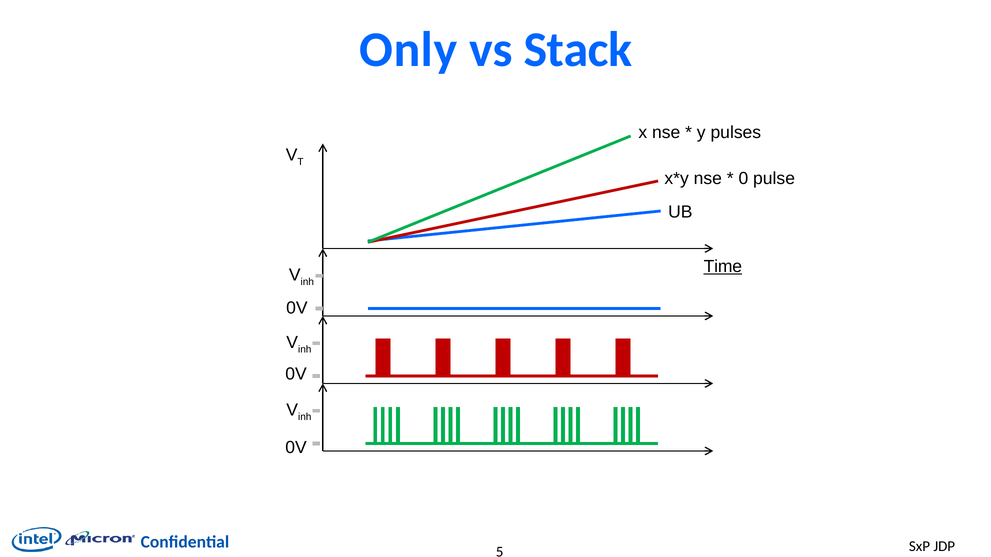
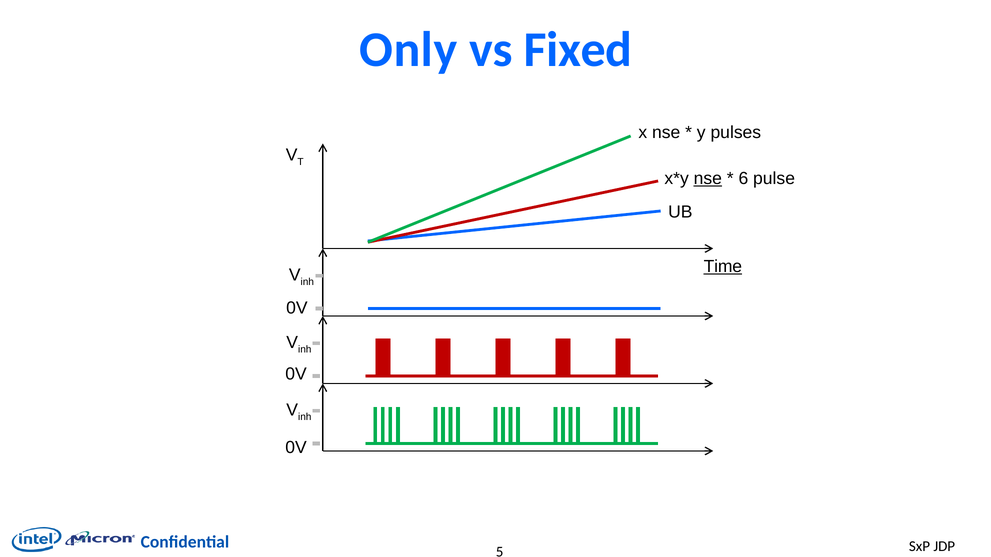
Stack: Stack -> Fixed
nse at (708, 178) underline: none -> present
0: 0 -> 6
